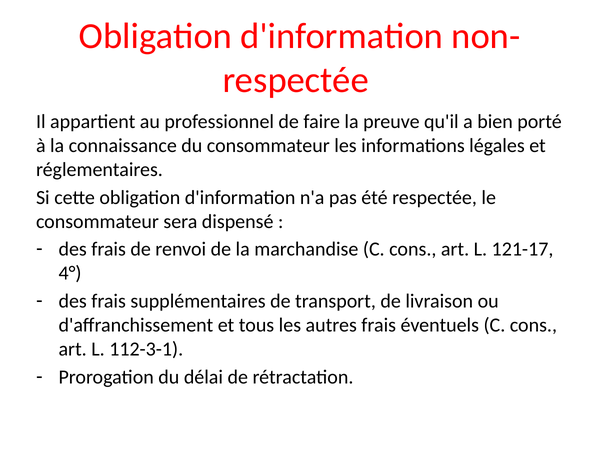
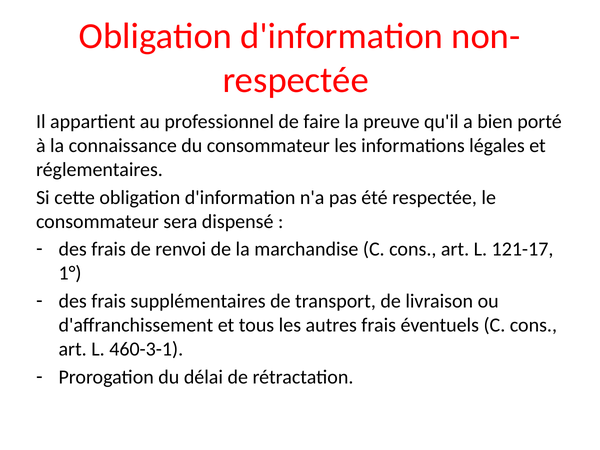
4°: 4° -> 1°
112-3-1: 112-3-1 -> 460-3-1
